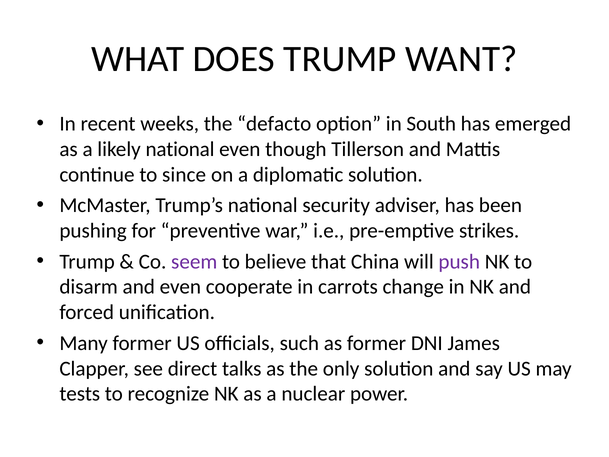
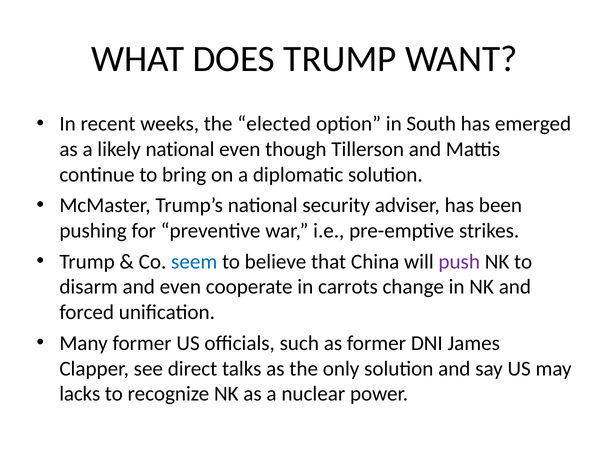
defacto: defacto -> elected
since: since -> bring
seem colour: purple -> blue
tests: tests -> lacks
